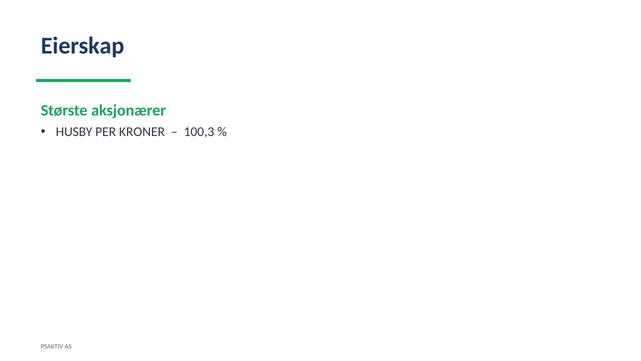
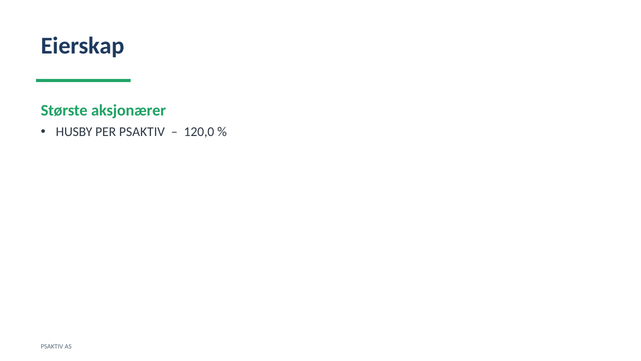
PER KRONER: KRONER -> PSAKTIV
100,3: 100,3 -> 120,0
